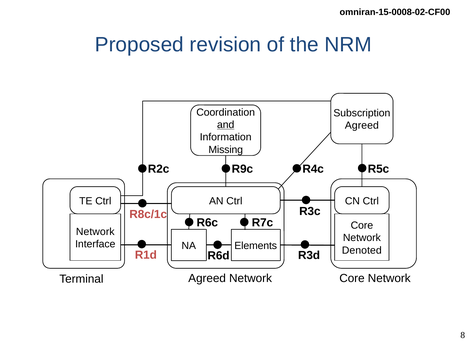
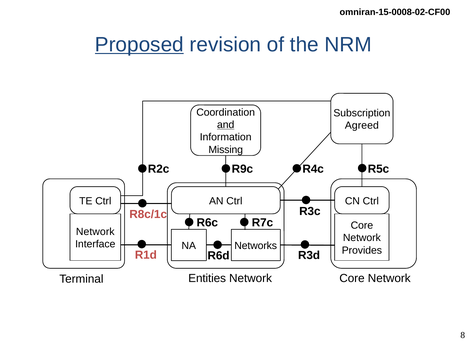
Proposed underline: none -> present
Elements: Elements -> Networks
Denoted: Denoted -> Provides
Agreed at (207, 279): Agreed -> Entities
